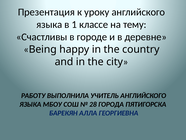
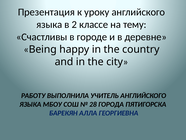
1: 1 -> 2
